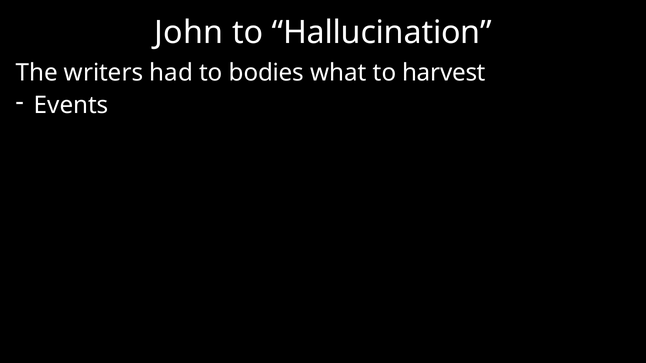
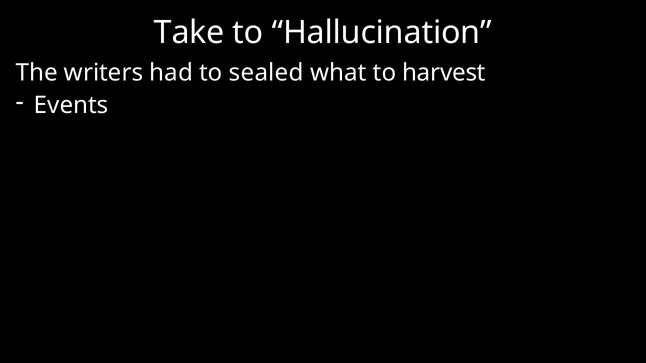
John: John -> Take
bodies: bodies -> sealed
